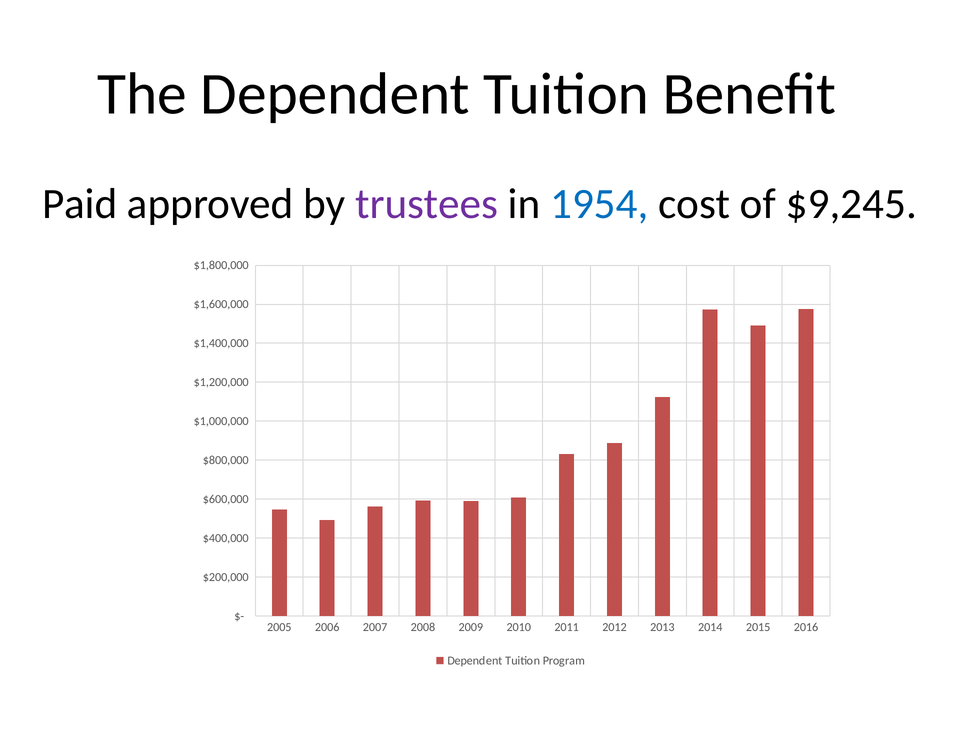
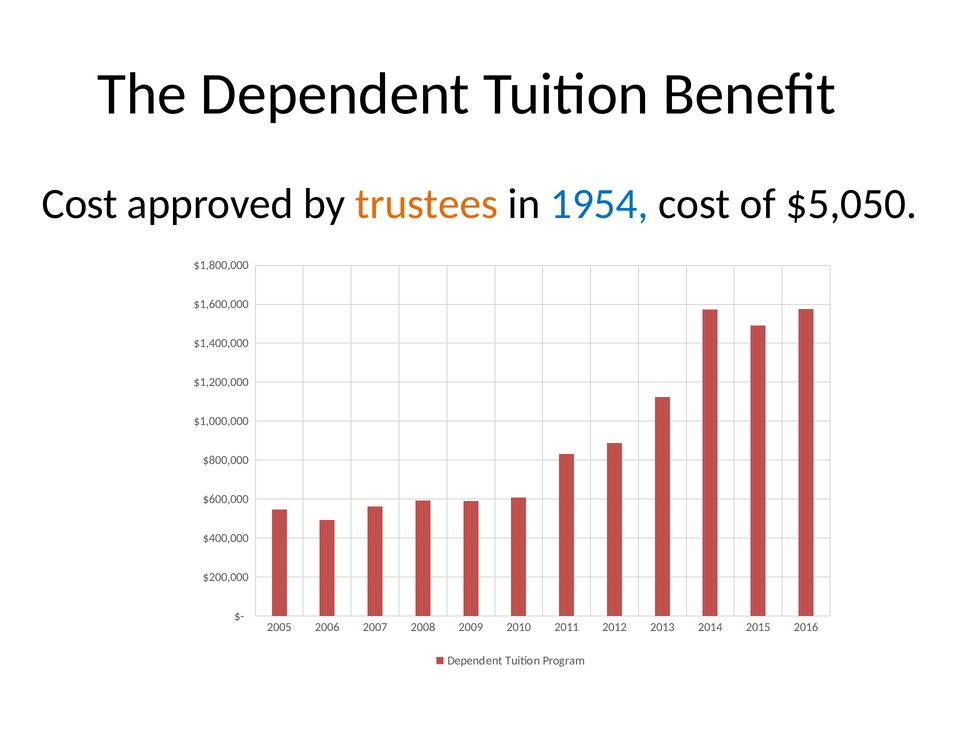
Paid at (80, 204): Paid -> Cost
trustees colour: purple -> orange
$9,245: $9,245 -> $5,050
